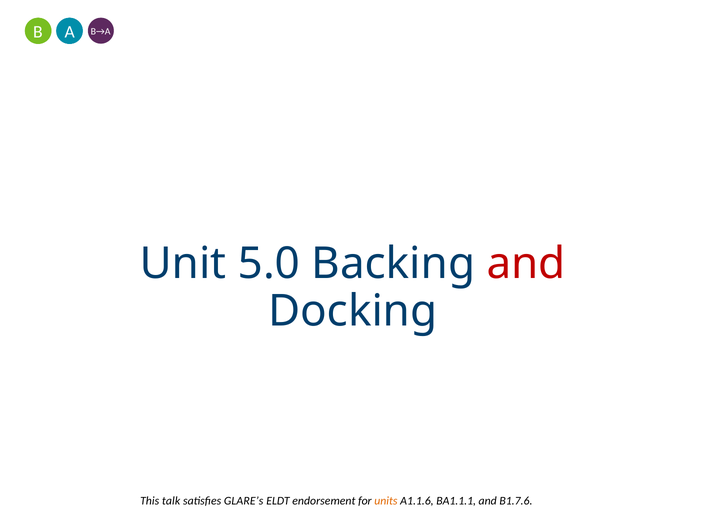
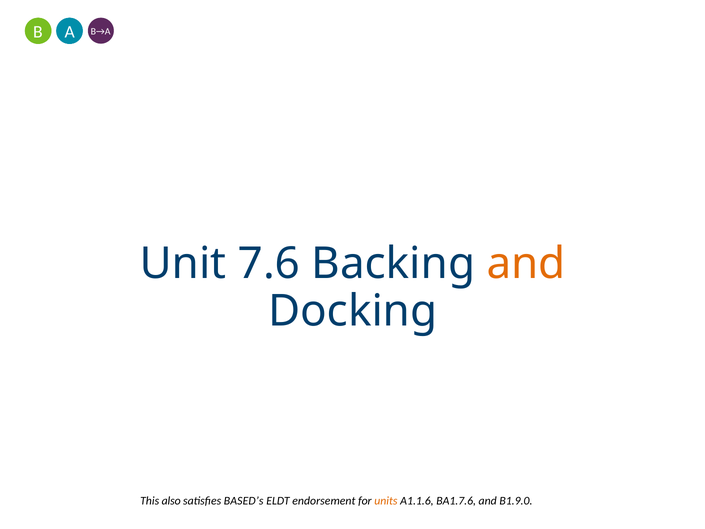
5.0: 5.0 -> 7.6
and at (526, 263) colour: red -> orange
talk: talk -> also
GLARE’s: GLARE’s -> BASED’s
BA1.1.1: BA1.1.1 -> BA1.7.6
B1.7.6: B1.7.6 -> B1.9.0
